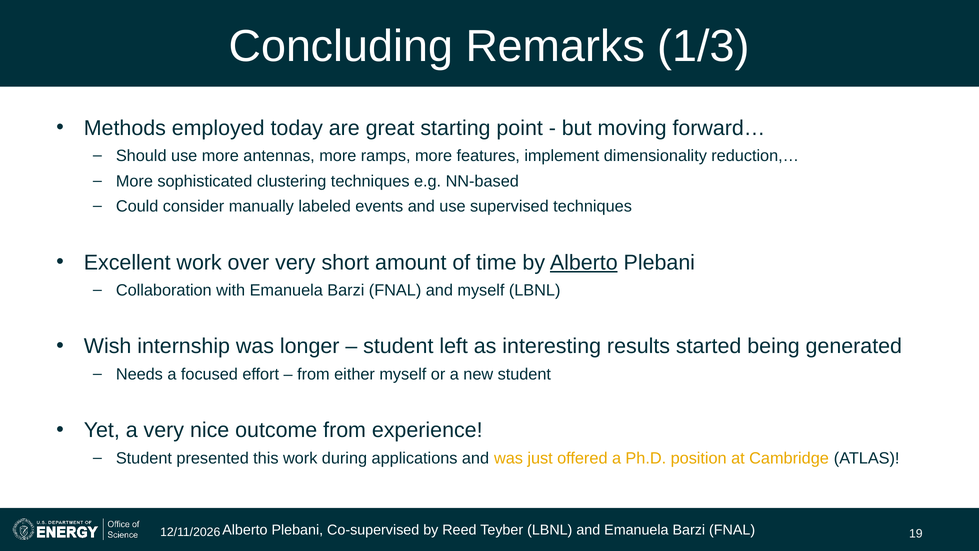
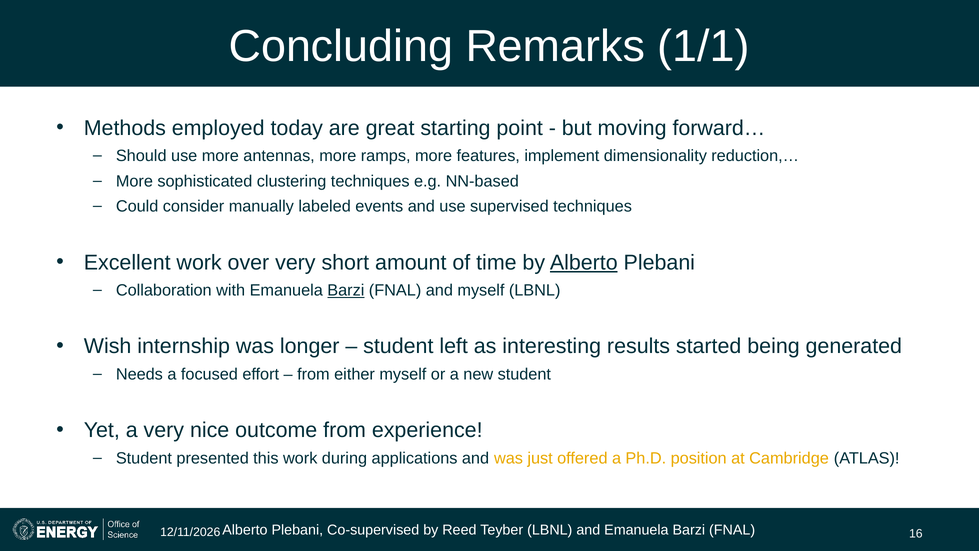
1/3: 1/3 -> 1/1
Barzi at (346, 290) underline: none -> present
19: 19 -> 16
